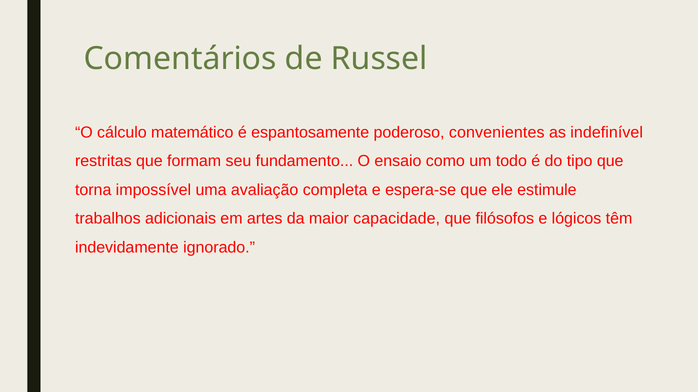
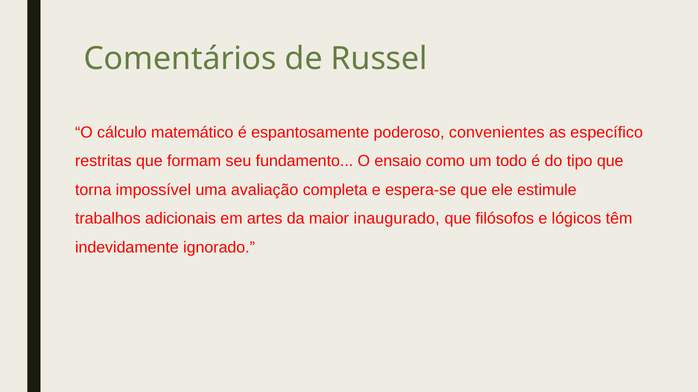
indefinível: indefinível -> específico
capacidade: capacidade -> inaugurado
